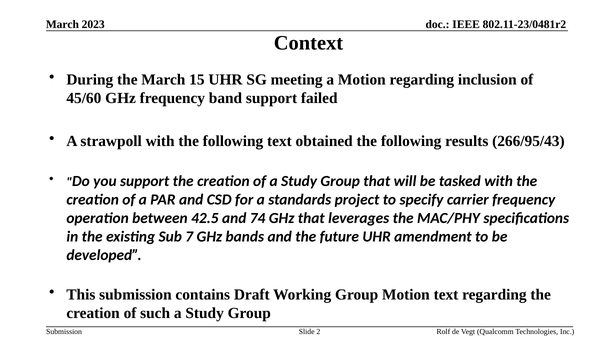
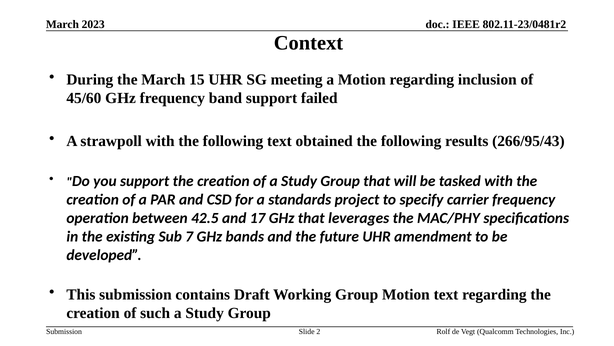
74: 74 -> 17
